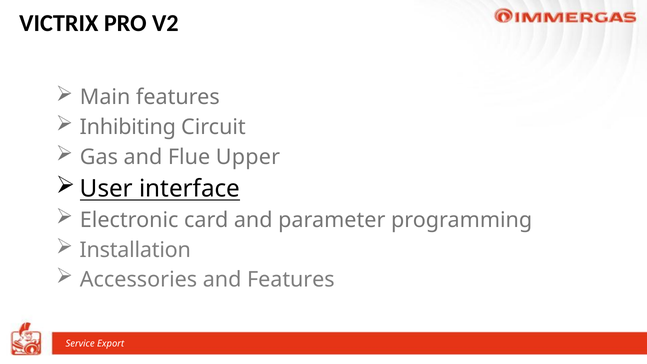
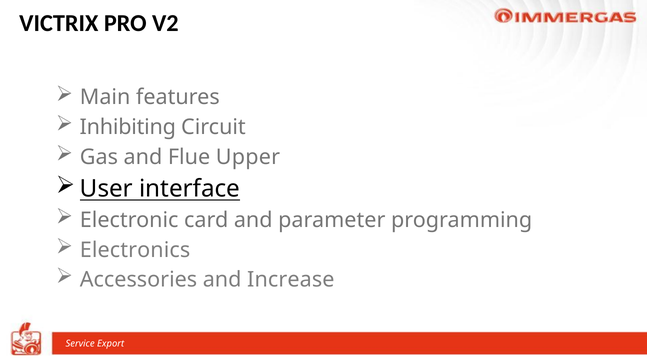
Installation: Installation -> Electronics
and Features: Features -> Increase
